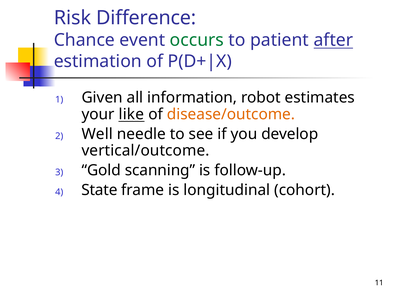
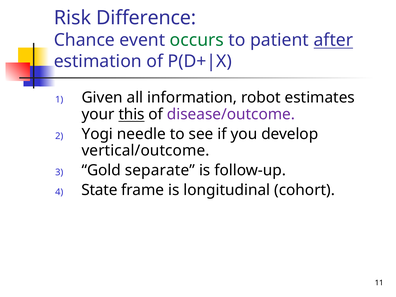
like: like -> this
disease/outcome colour: orange -> purple
Well: Well -> Yogi
scanning: scanning -> separate
